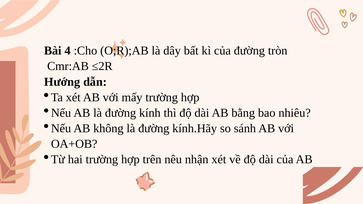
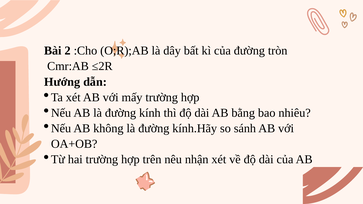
4: 4 -> 2
